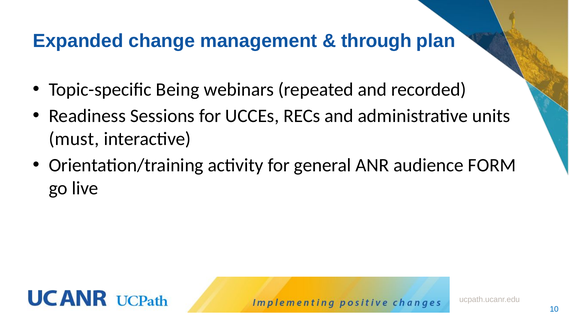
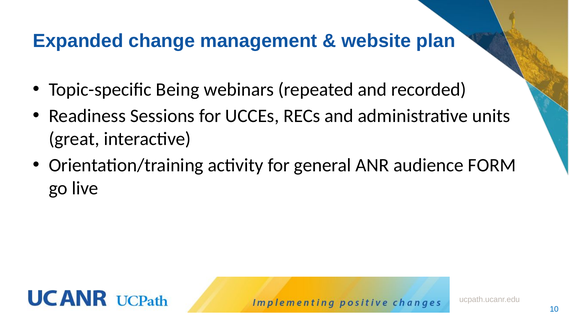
through: through -> website
must: must -> great
